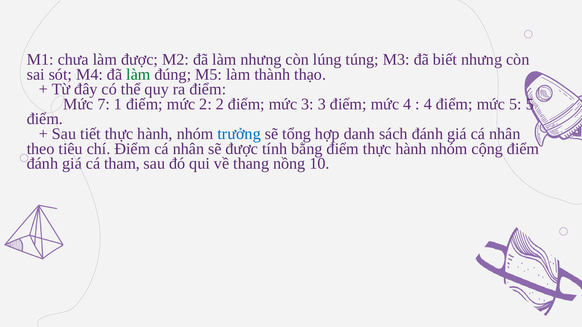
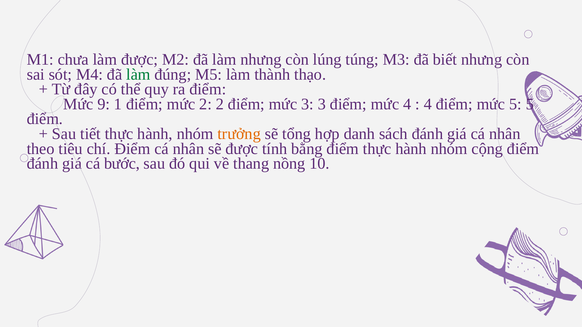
7: 7 -> 9
trưởng colour: blue -> orange
tham: tham -> bước
